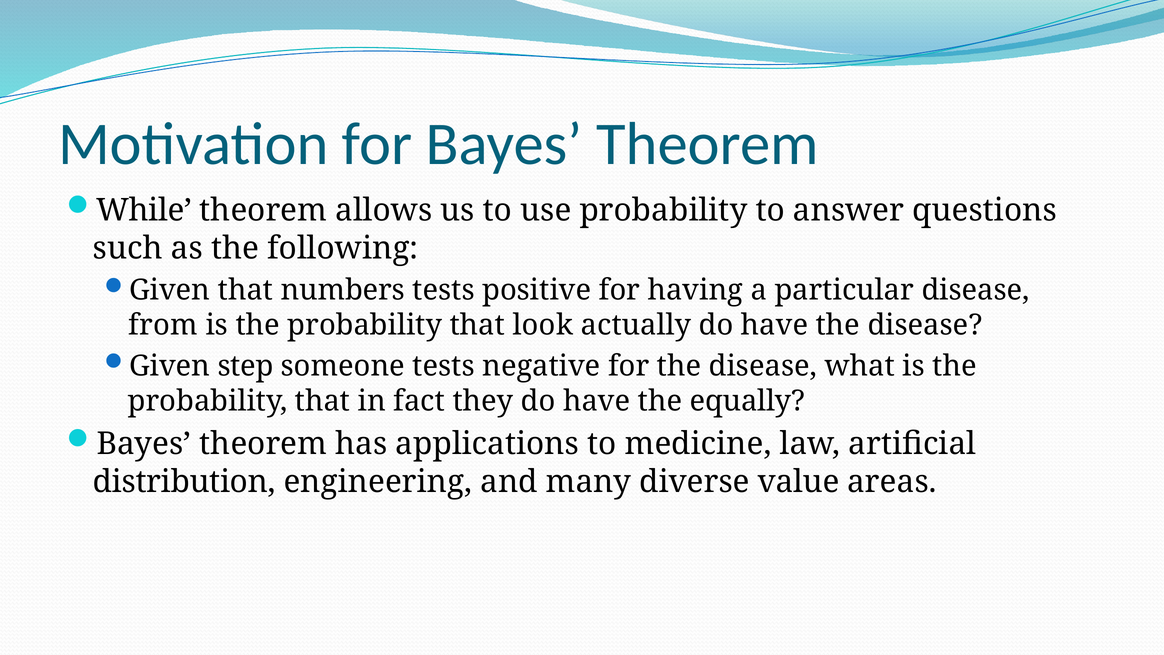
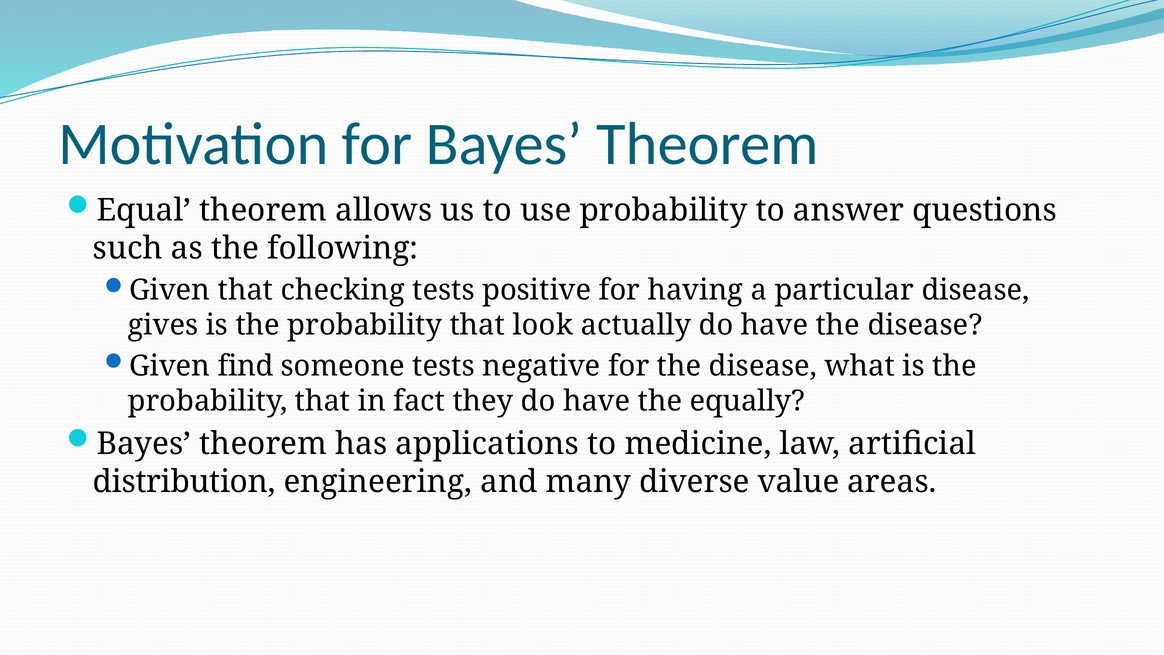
While: While -> Equal
numbers: numbers -> checking
from: from -> gives
step: step -> find
